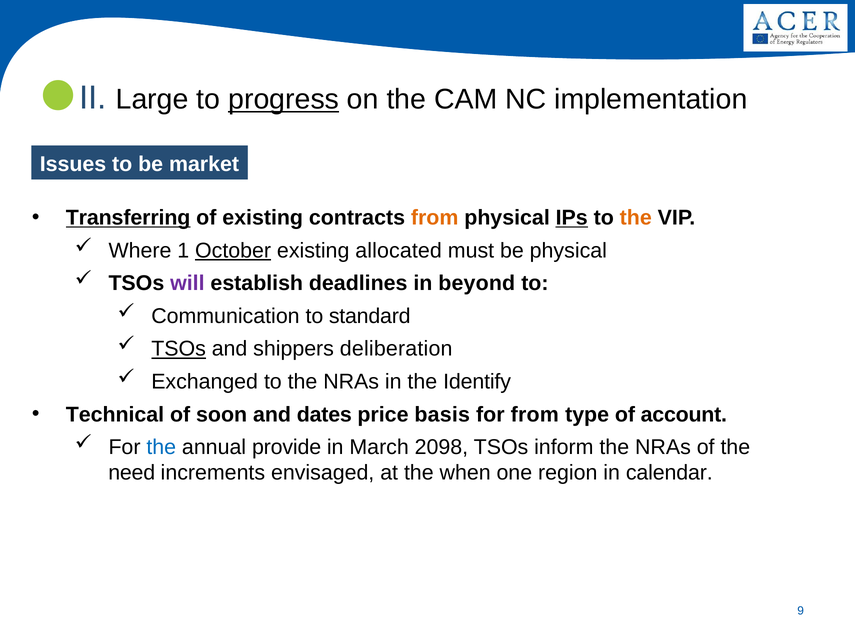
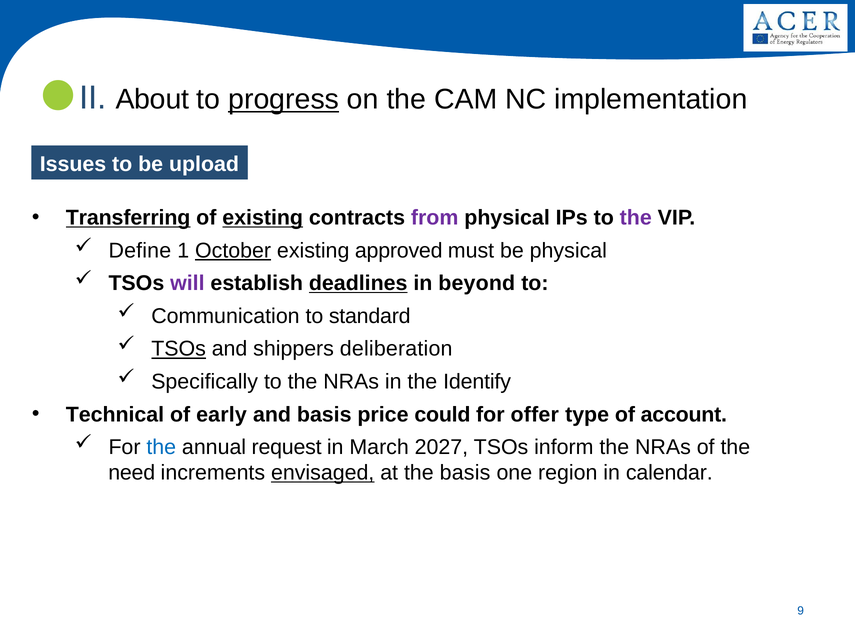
Large: Large -> About
market: market -> upload
existing at (263, 218) underline: none -> present
from at (435, 218) colour: orange -> purple
IPs underline: present -> none
the at (636, 218) colour: orange -> purple
Where: Where -> Define
allocated: allocated -> approved
deadlines underline: none -> present
Exchanged: Exchanged -> Specifically
soon: soon -> early
and dates: dates -> basis
basis: basis -> could
for from: from -> offer
provide: provide -> request
2098: 2098 -> 2027
envisaged underline: none -> present
the when: when -> basis
